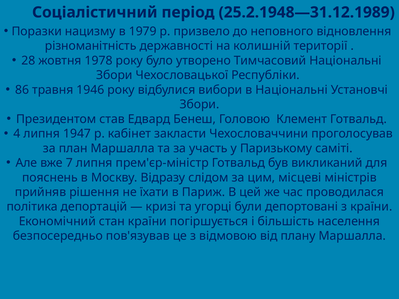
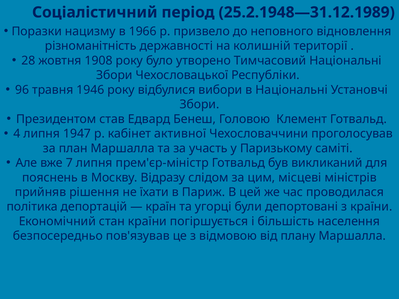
1979: 1979 -> 1966
1978: 1978 -> 1908
86: 86 -> 96
закласти: закласти -> активної
кризі: кризі -> країн
